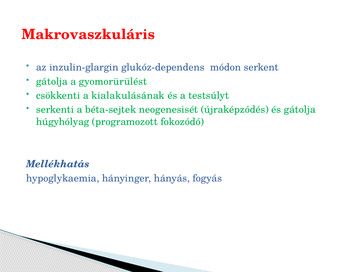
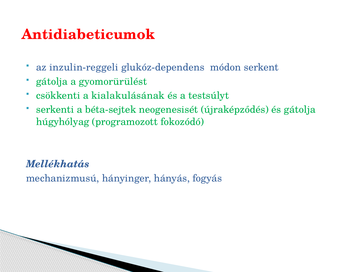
Makrovaszkuláris: Makrovaszkuláris -> Antidiabeticumok
inzulin-glargin: inzulin-glargin -> inzulin-reggeli
hypoglykaemia: hypoglykaemia -> mechanizmusú
